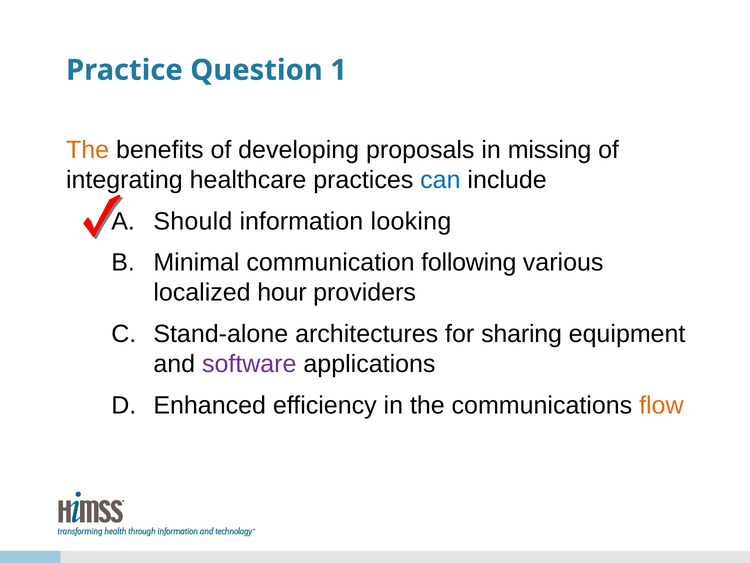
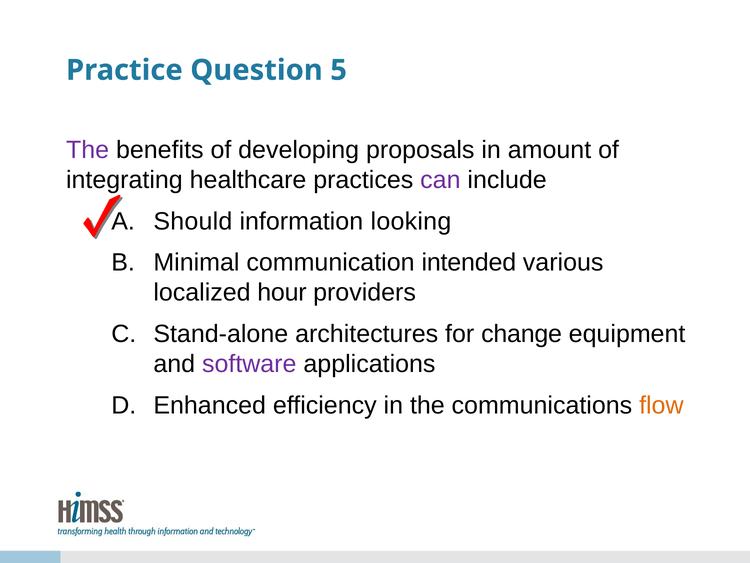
1: 1 -> 5
The at (88, 150) colour: orange -> purple
missing: missing -> amount
can colour: blue -> purple
following: following -> intended
sharing: sharing -> change
